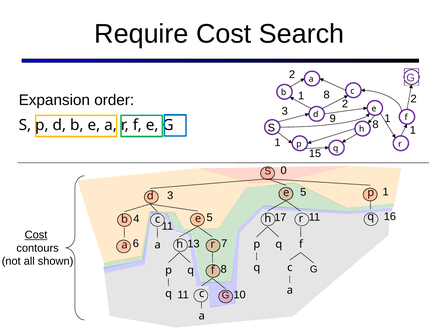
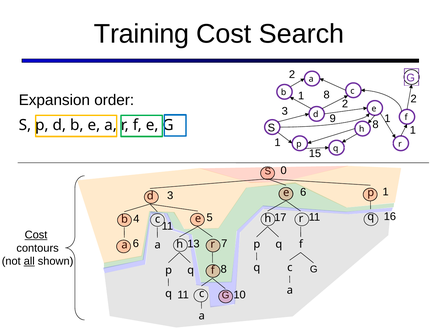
Require: Require -> Training
3 5: 5 -> 6
all underline: none -> present
